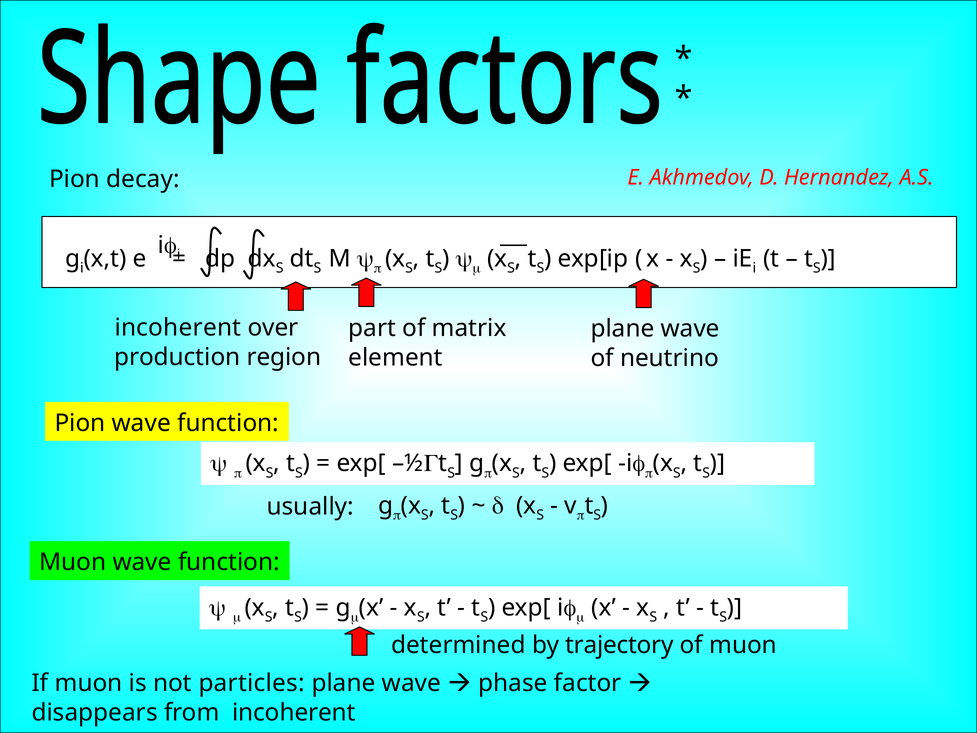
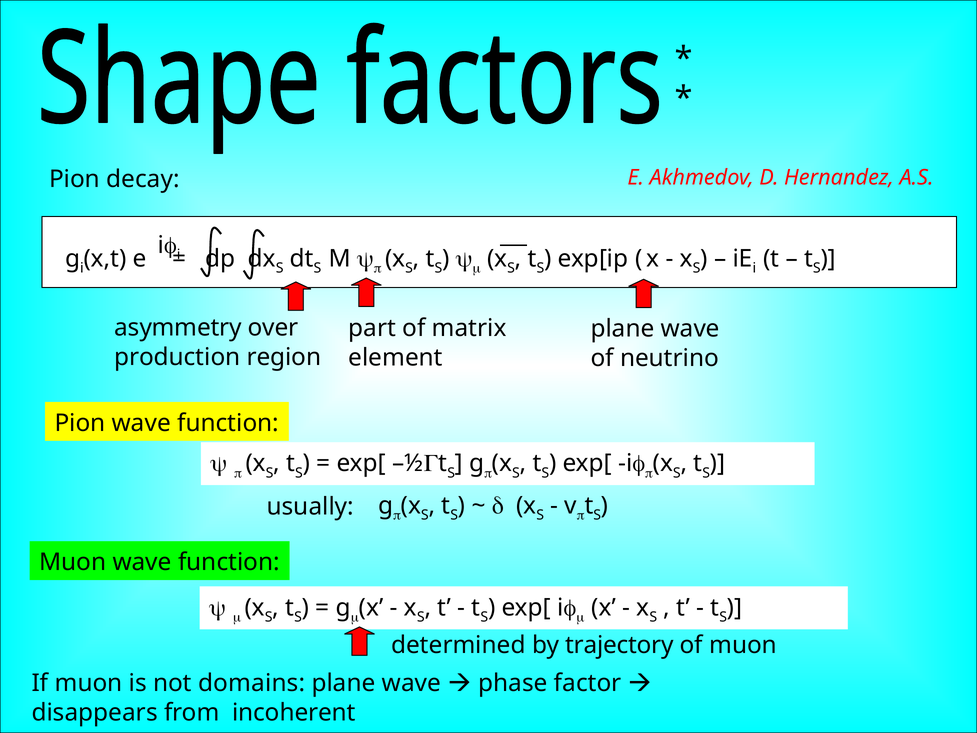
incoherent at (178, 328): incoherent -> asymmetry
particles: particles -> domains
